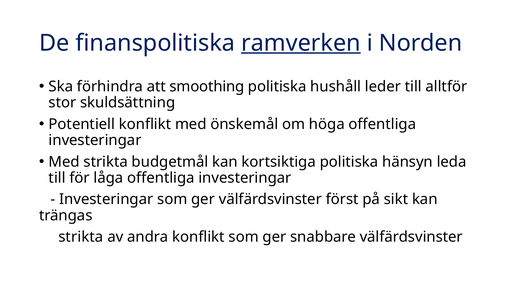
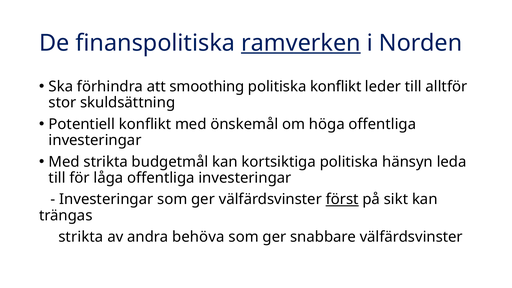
politiska hushåll: hushåll -> konflikt
först underline: none -> present
andra konflikt: konflikt -> behöva
